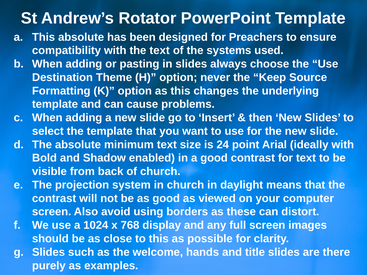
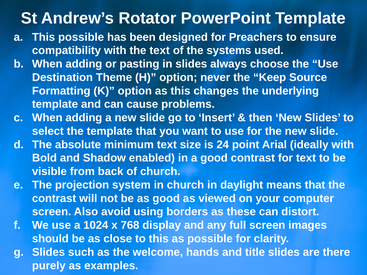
This absolute: absolute -> possible
